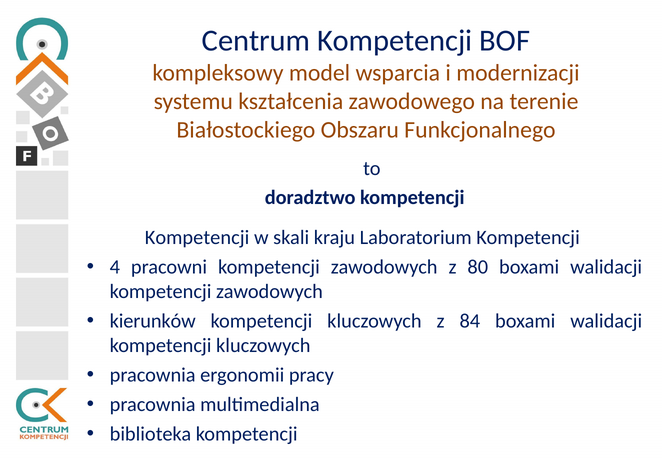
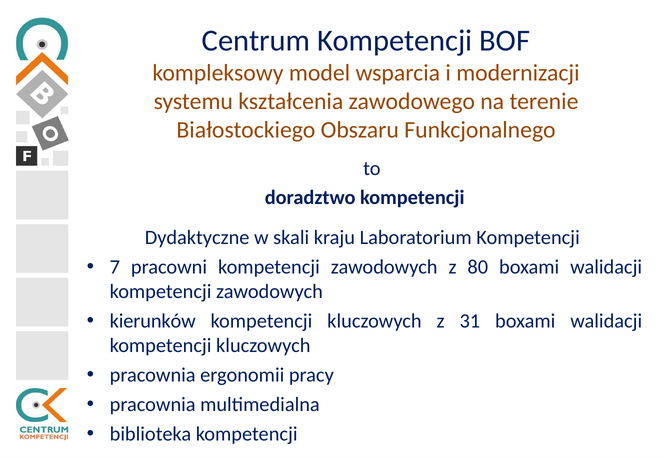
Kompetencji at (197, 238): Kompetencji -> Dydaktyczne
4: 4 -> 7
84: 84 -> 31
